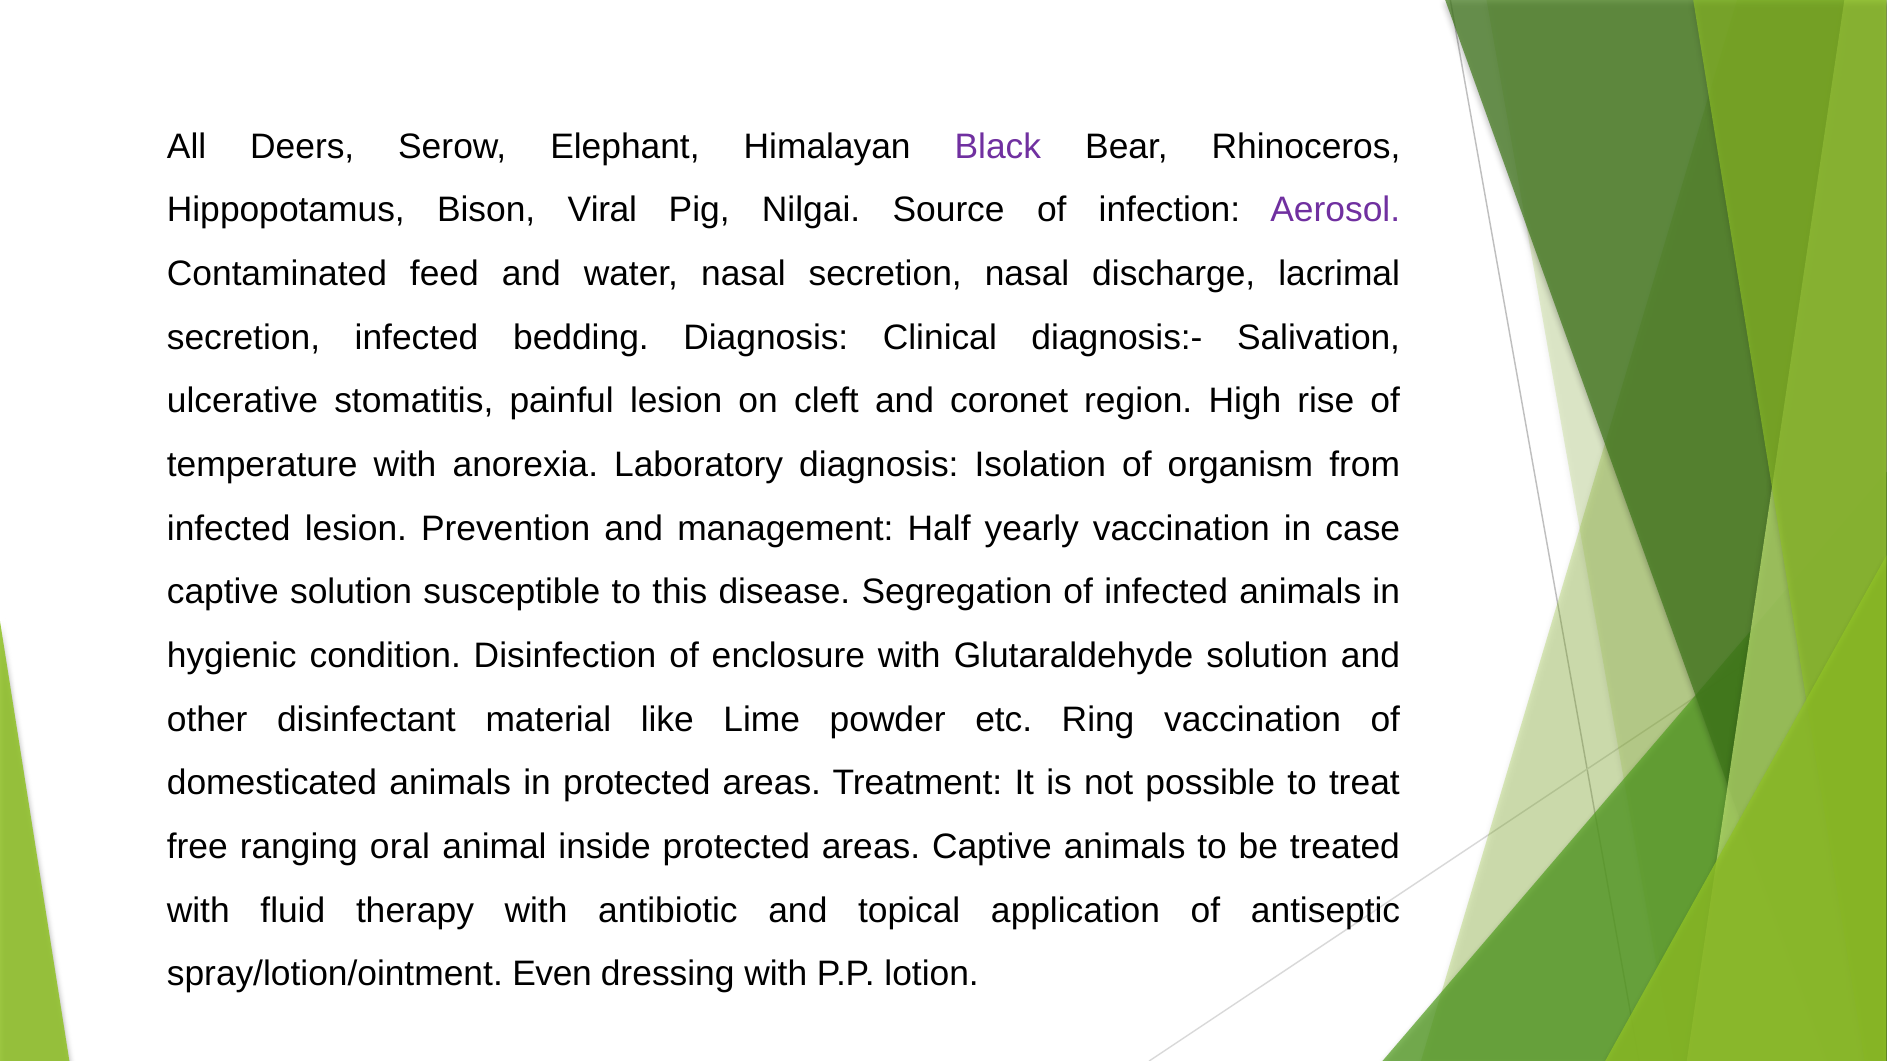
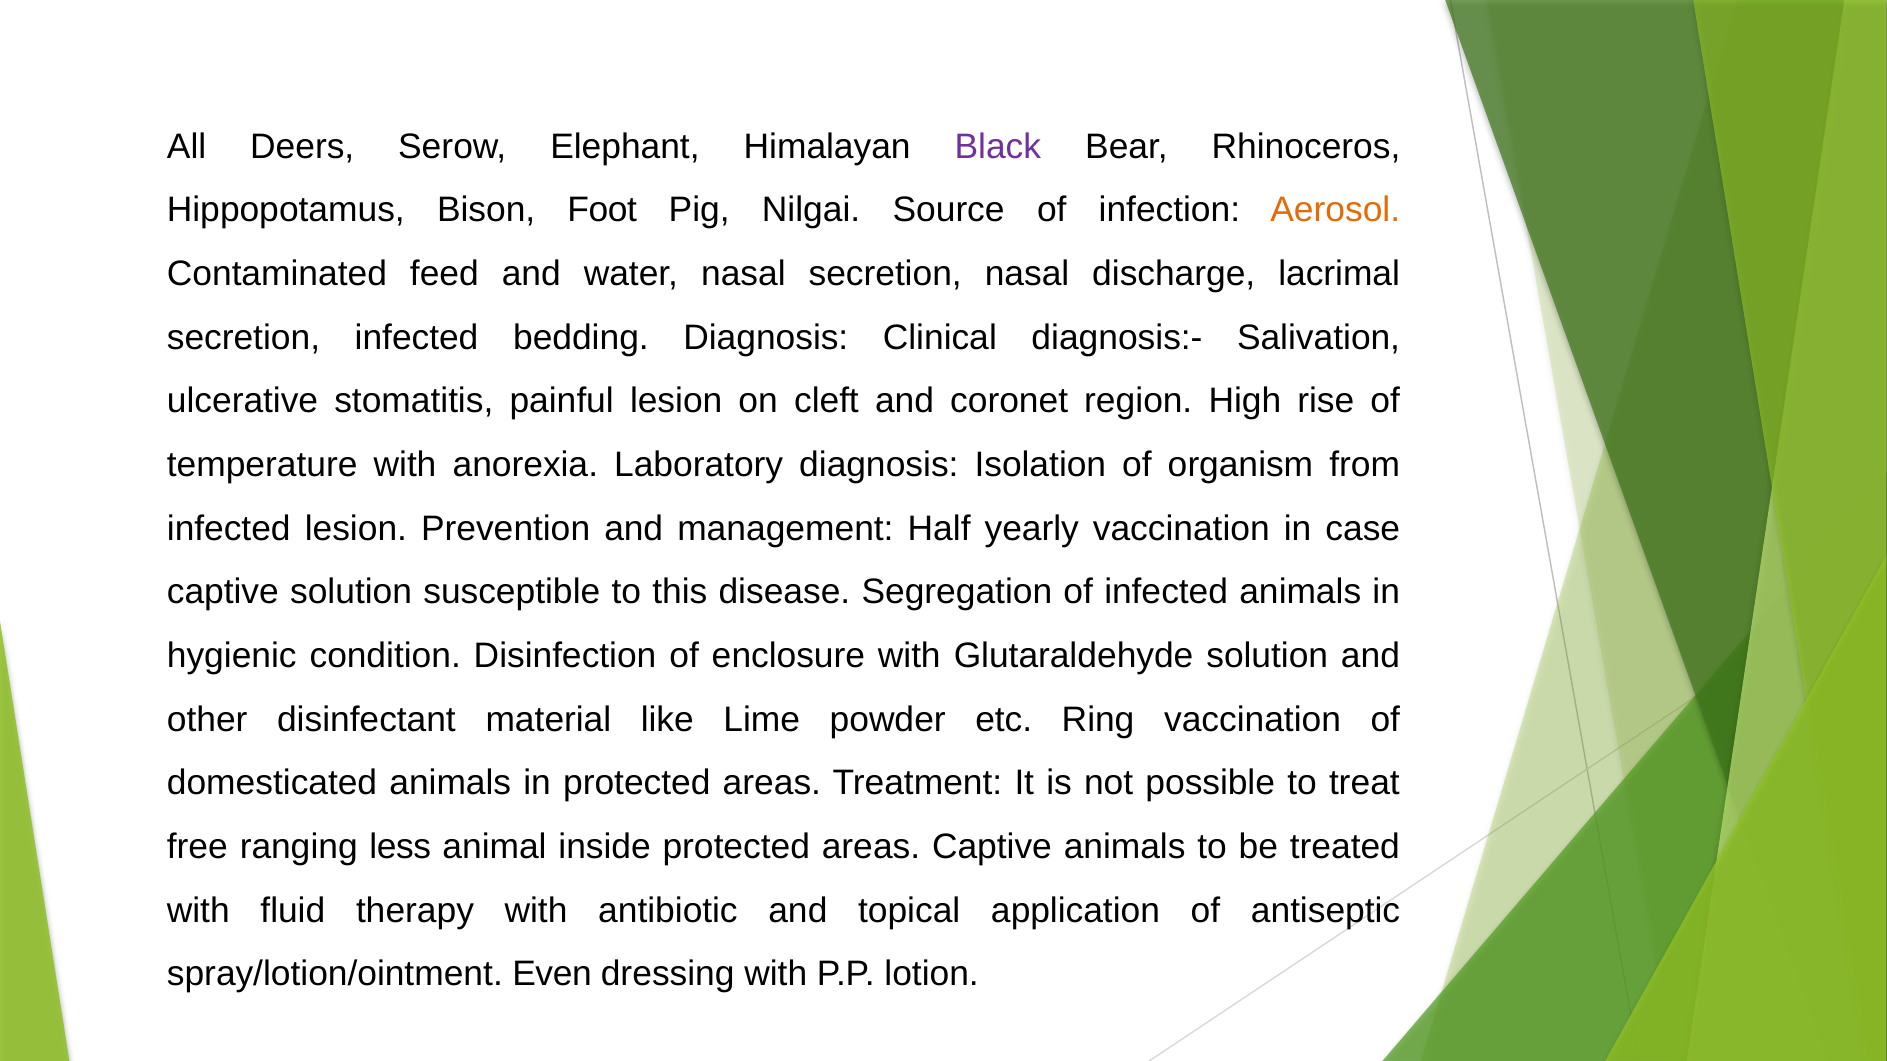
Viral: Viral -> Foot
Aerosol colour: purple -> orange
oral: oral -> less
